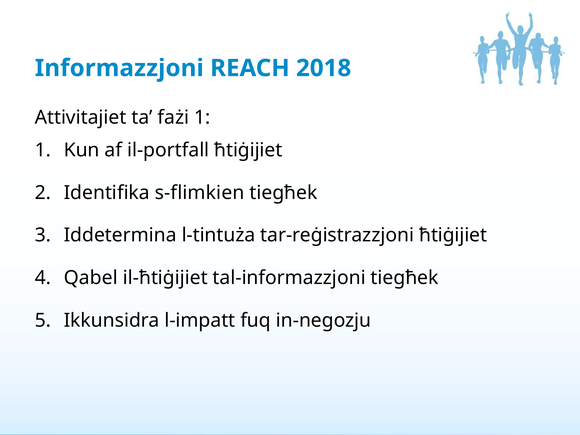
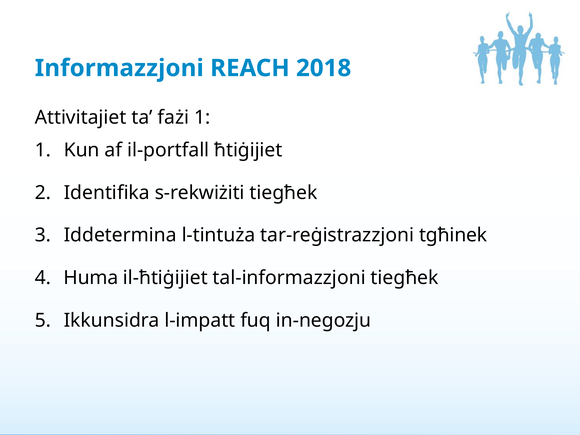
s-flimkien: s-flimkien -> s-rekwiżiti
tar-reġistrazzjoni ħtiġijiet: ħtiġijiet -> tgħinek
Qabel: Qabel -> Huma
